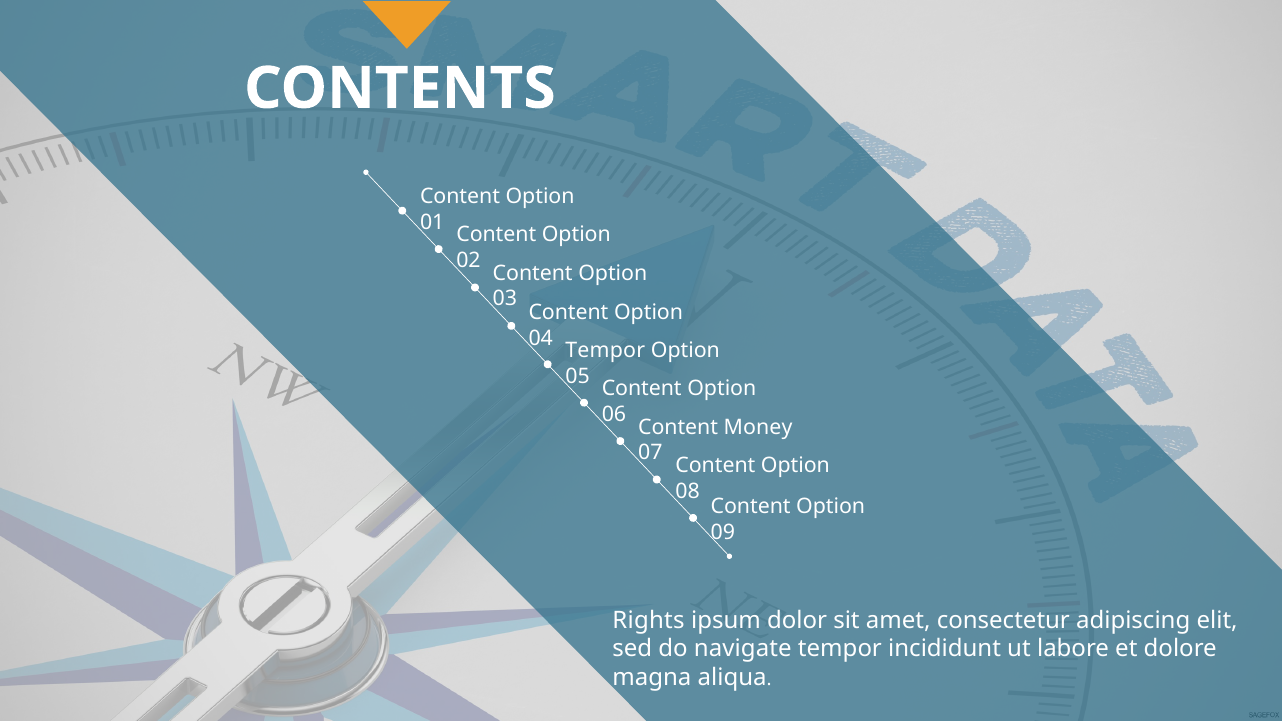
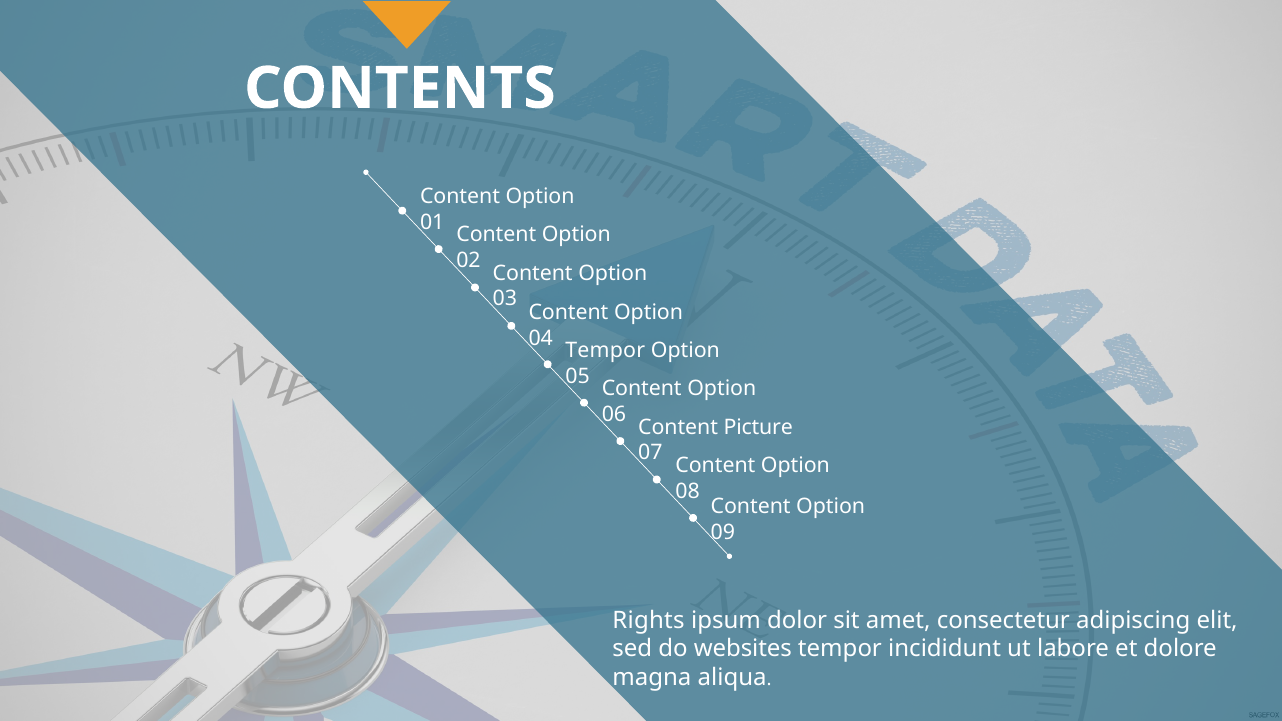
Money: Money -> Picture
navigate: navigate -> websites
